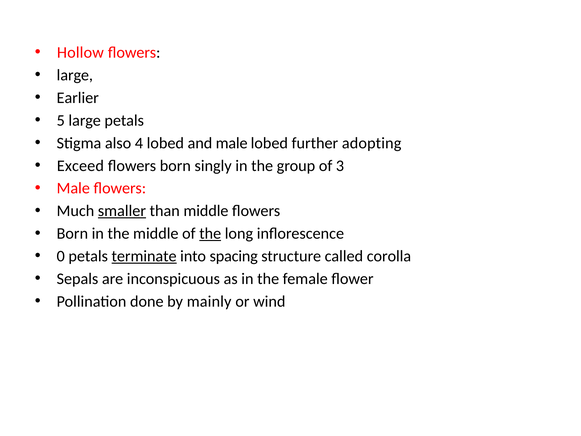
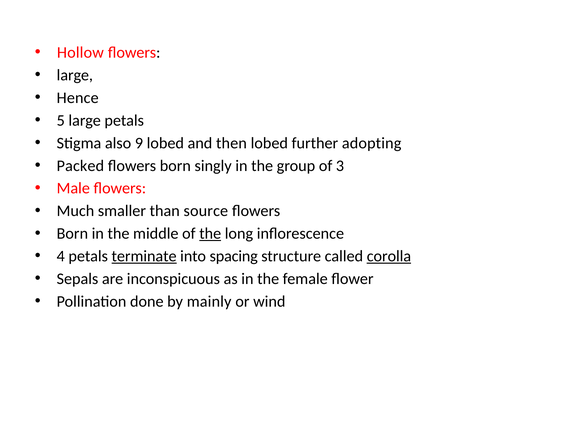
Earlier: Earlier -> Hence
4: 4 -> 9
and male: male -> then
Exceed: Exceed -> Packed
smaller underline: present -> none
than middle: middle -> source
0: 0 -> 4
corolla underline: none -> present
